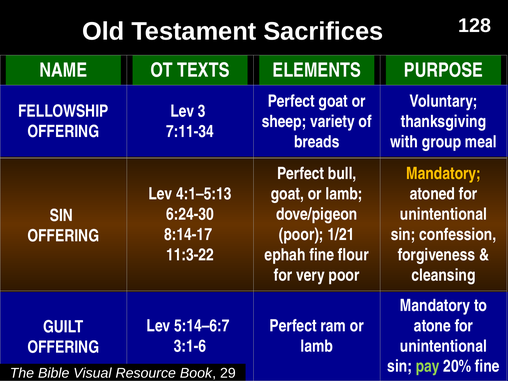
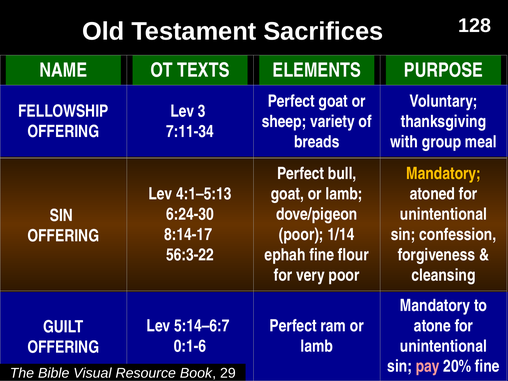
1/21: 1/21 -> 1/14
11:3-22: 11:3-22 -> 56:3-22
3:1-6: 3:1-6 -> 0:1-6
pay colour: light green -> pink
